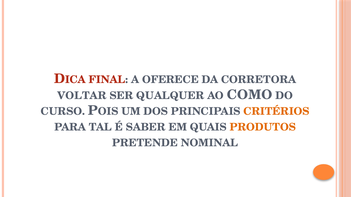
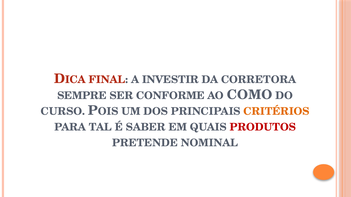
OFERECE: OFERECE -> INVESTIR
VOLTAR: VOLTAR -> SEMPRE
QUALQUER: QUALQUER -> CONFORME
PRODUTOS colour: orange -> red
